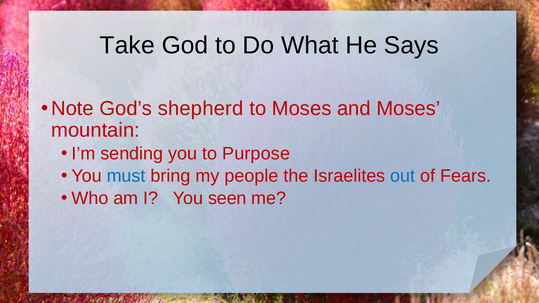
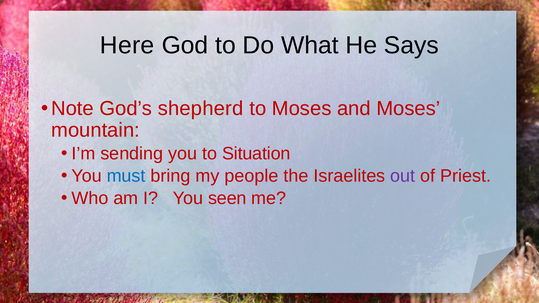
Take: Take -> Here
Purpose: Purpose -> Situation
out colour: blue -> purple
Fears: Fears -> Priest
